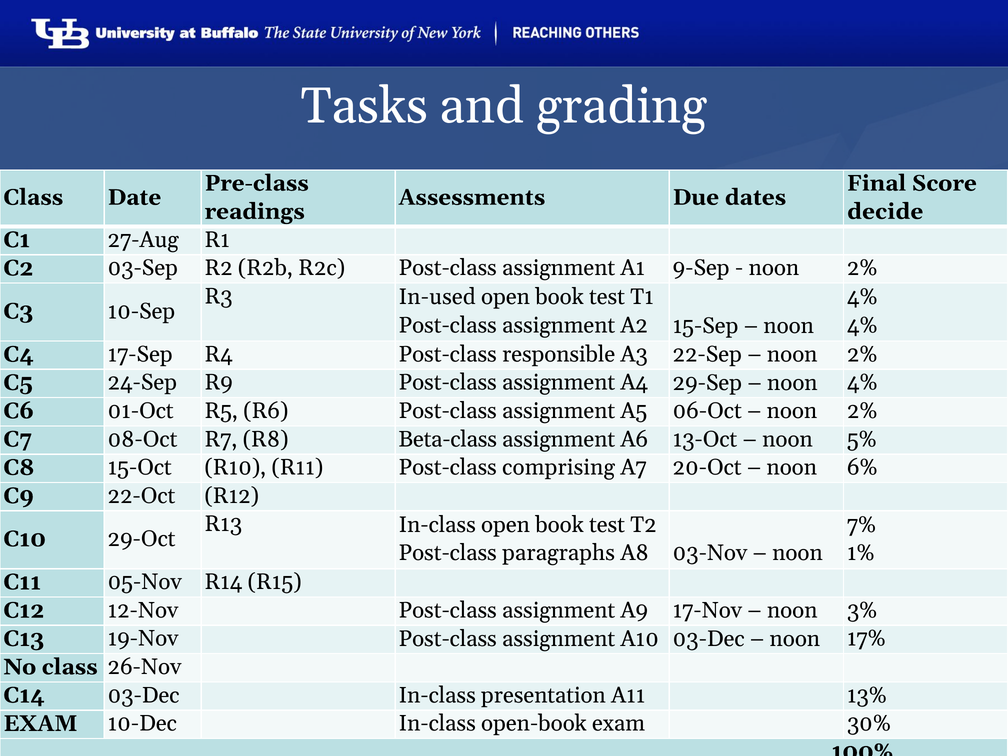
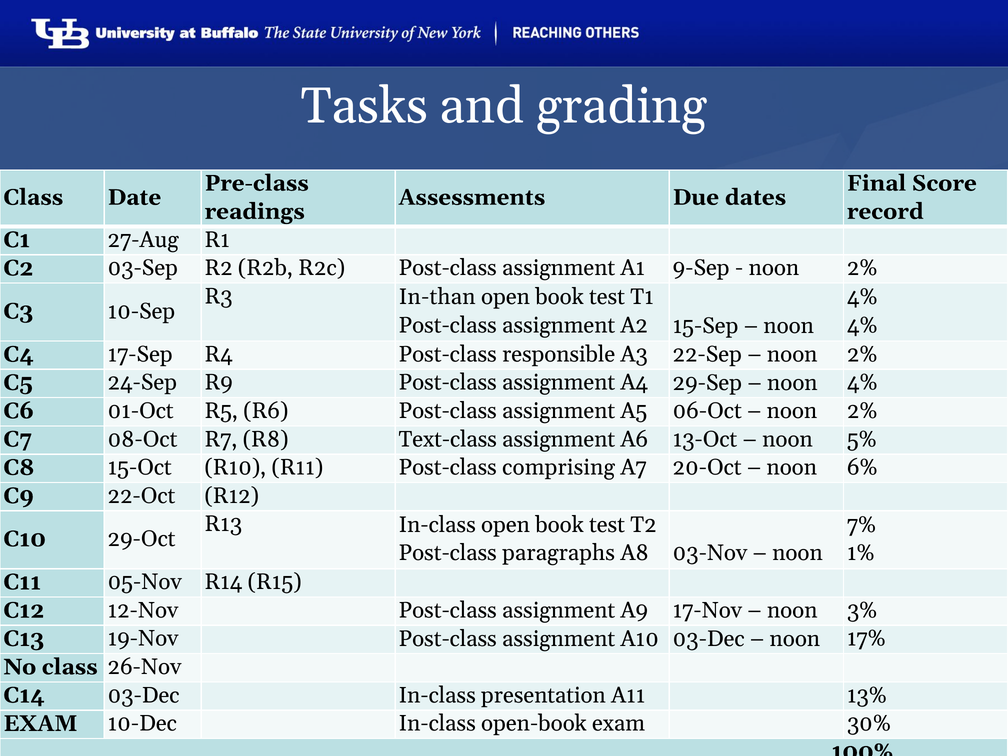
decide: decide -> record
In-used: In-used -> In-than
Beta-class: Beta-class -> Text-class
